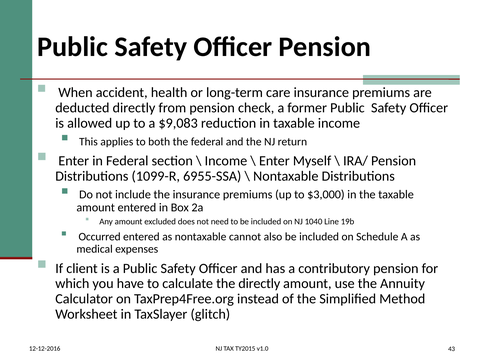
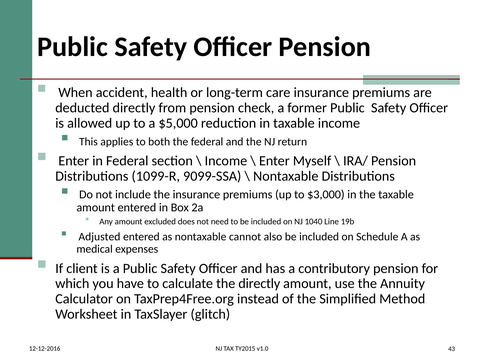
$9,083: $9,083 -> $5,000
6955-SSA: 6955-SSA -> 9099-SSA
Occurred: Occurred -> Adjusted
